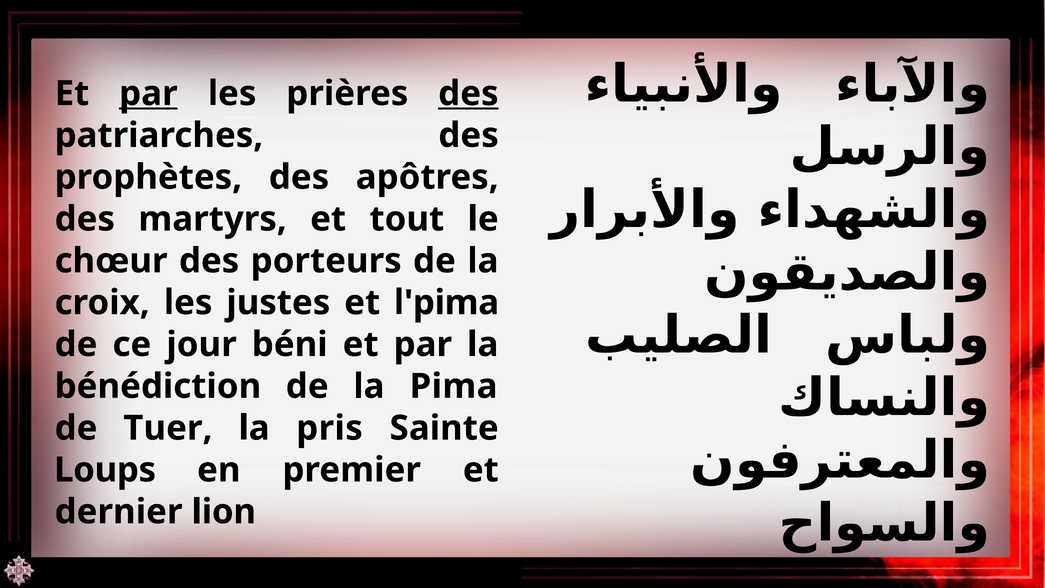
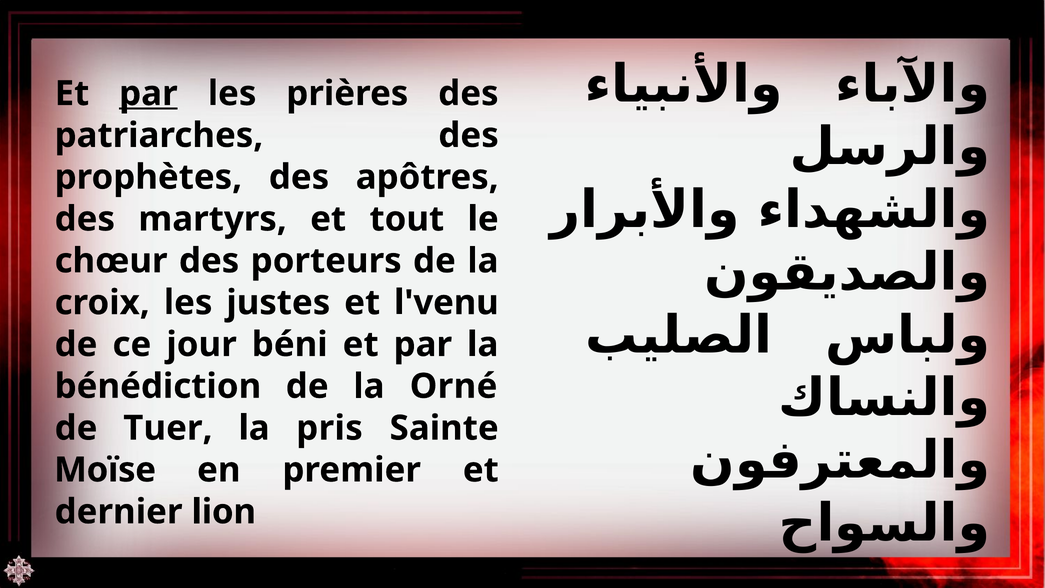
des at (468, 94) underline: present -> none
l'pima: l'pima -> l'venu
Pima: Pima -> Orné
Loups: Loups -> Moïse
